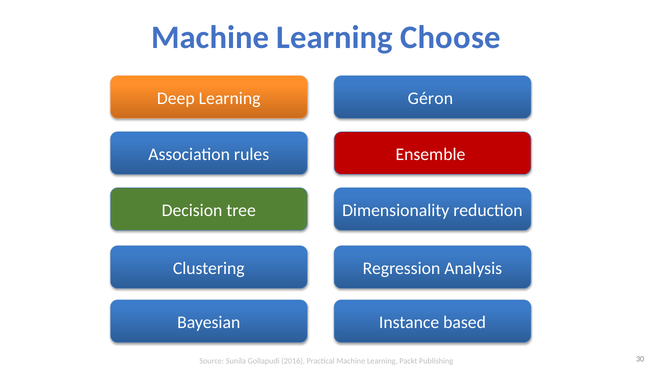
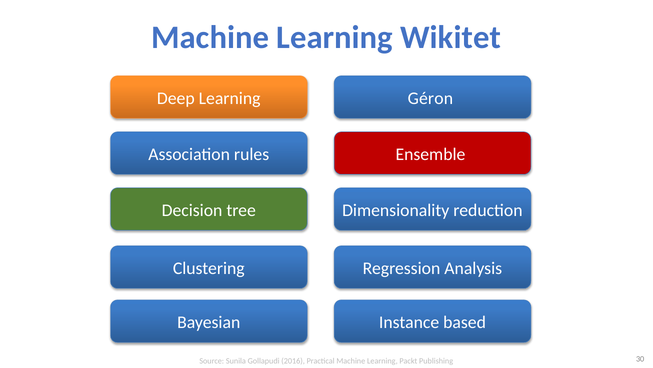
Choose: Choose -> Wikitet
